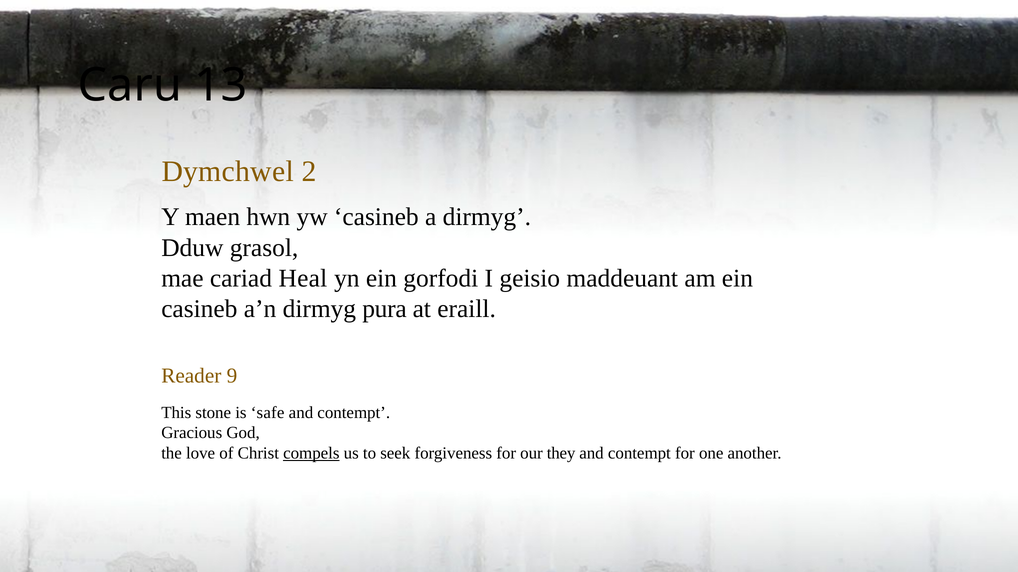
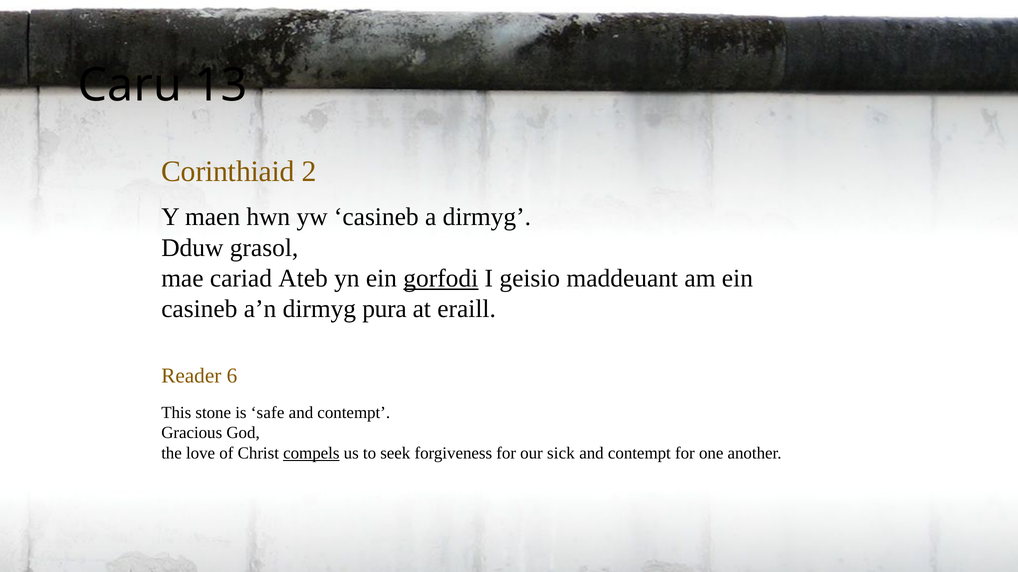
Dymchwel: Dymchwel -> Corinthiaid
Heal: Heal -> Ateb
gorfodi underline: none -> present
9: 9 -> 6
they: they -> sick
